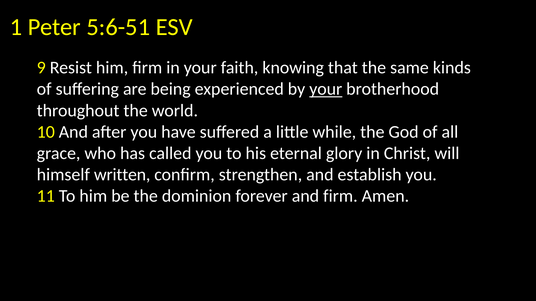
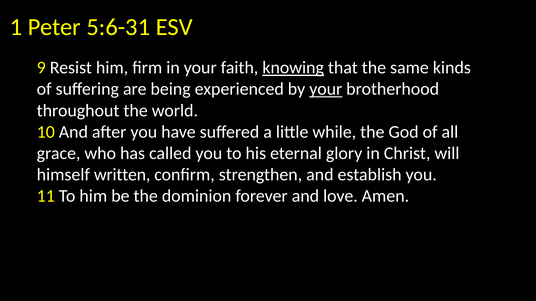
5:6-51: 5:6-51 -> 5:6-31
knowing underline: none -> present
and firm: firm -> love
